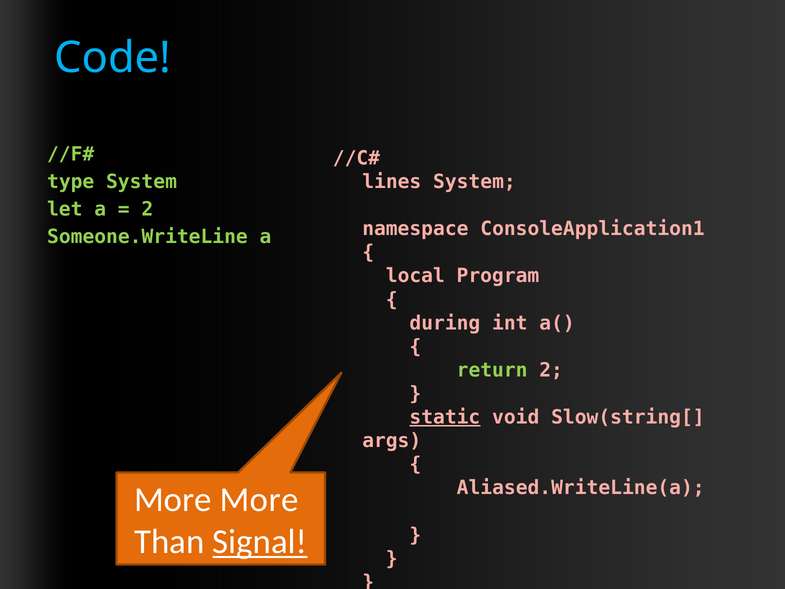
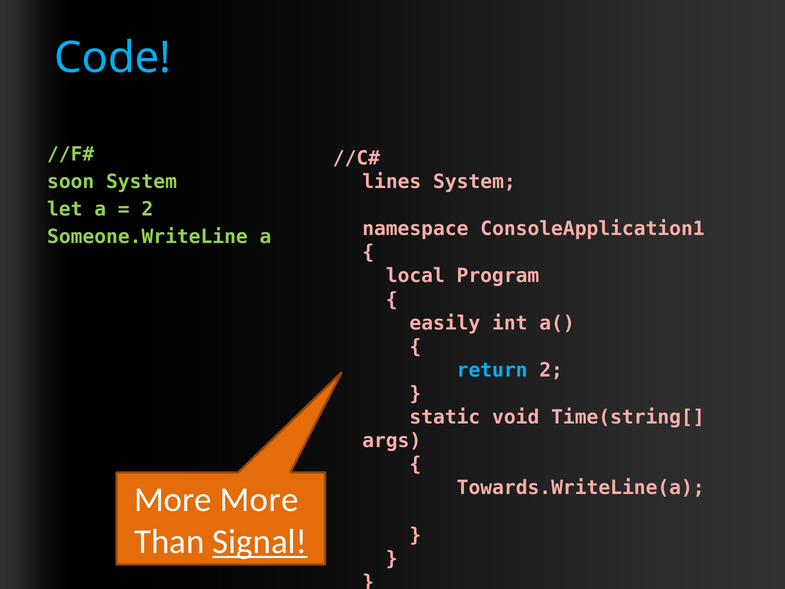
type: type -> soon
during: during -> easily
return colour: light green -> light blue
static underline: present -> none
Slow(string[: Slow(string[ -> Time(string[
Aliased.WriteLine(a: Aliased.WriteLine(a -> Towards.WriteLine(a
